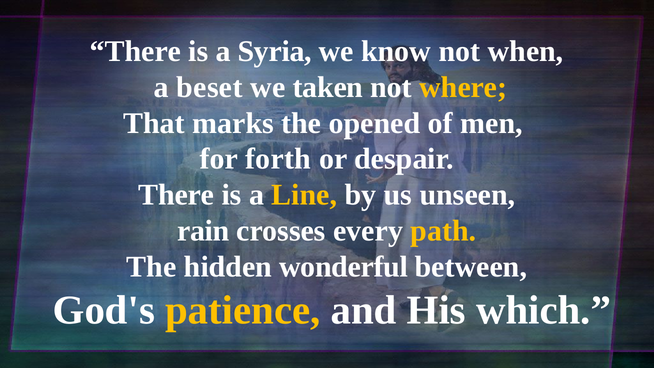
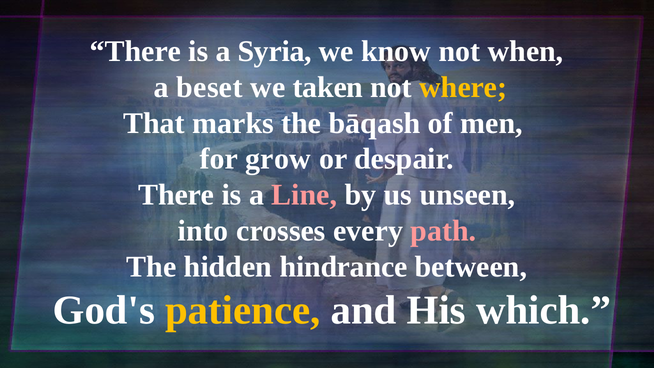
opened: opened -> bāqash
forth: forth -> grow
Line colour: yellow -> pink
rain: rain -> into
path colour: yellow -> pink
wonderful: wonderful -> hindrance
